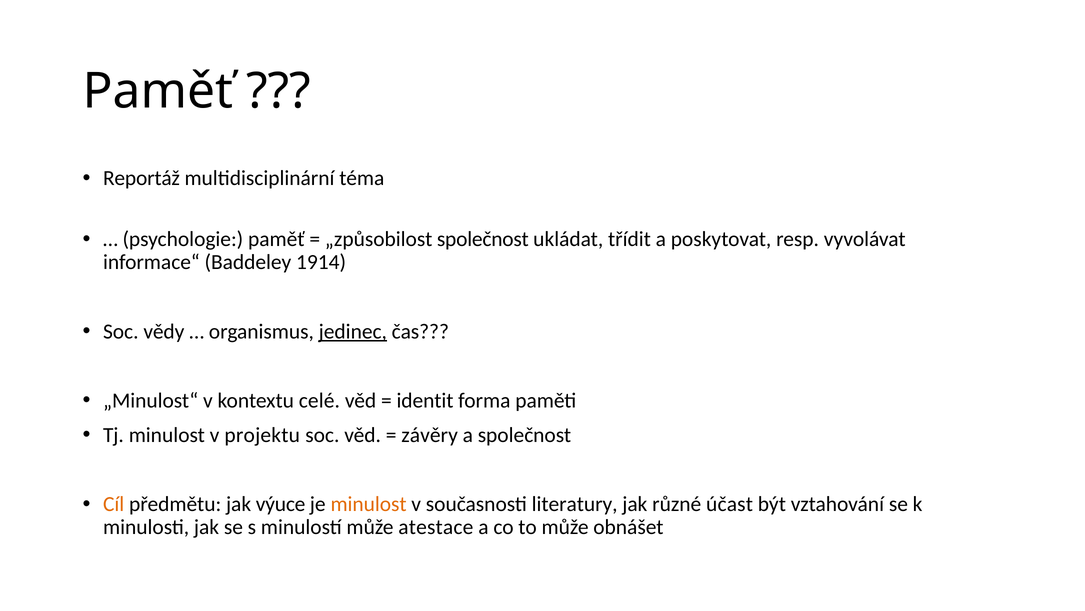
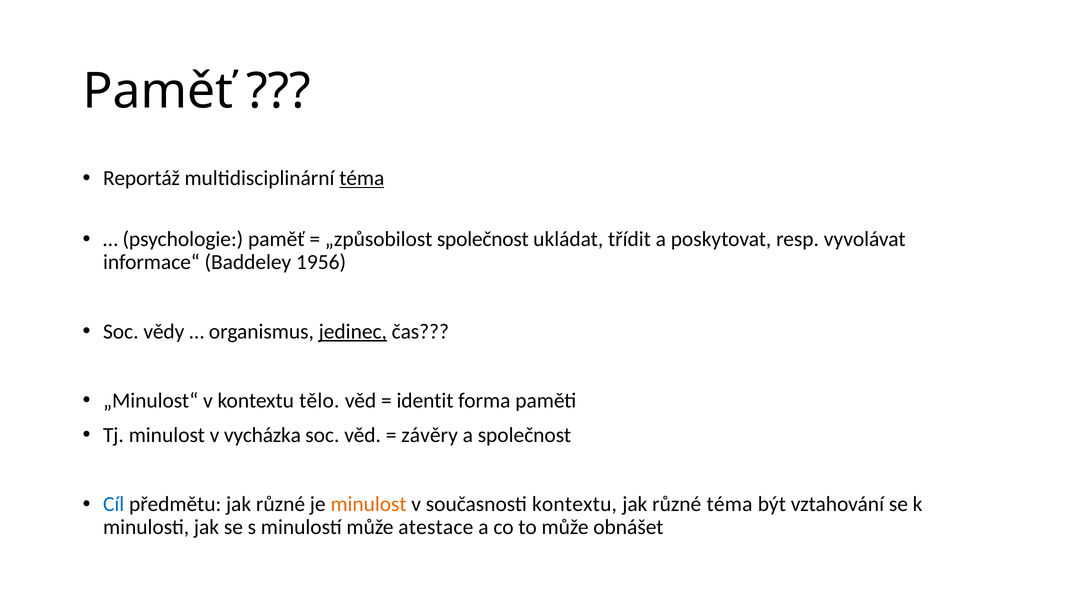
téma at (362, 178) underline: none -> present
1914: 1914 -> 1956
celé: celé -> tělo
projektu: projektu -> vycházka
Cíl colour: orange -> blue
předmětu jak výuce: výuce -> různé
současnosti literatury: literatury -> kontextu
různé účast: účast -> téma
